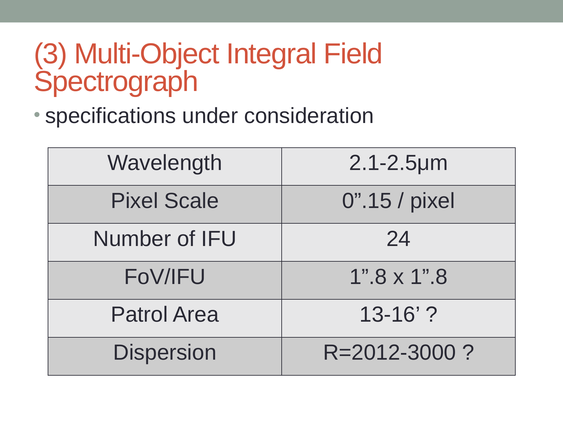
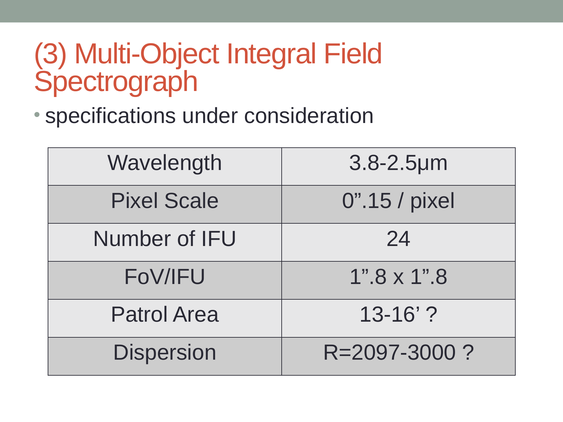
2.1-2.5μm: 2.1-2.5μm -> 3.8-2.5μm
R=2012-3000: R=2012-3000 -> R=2097-3000
